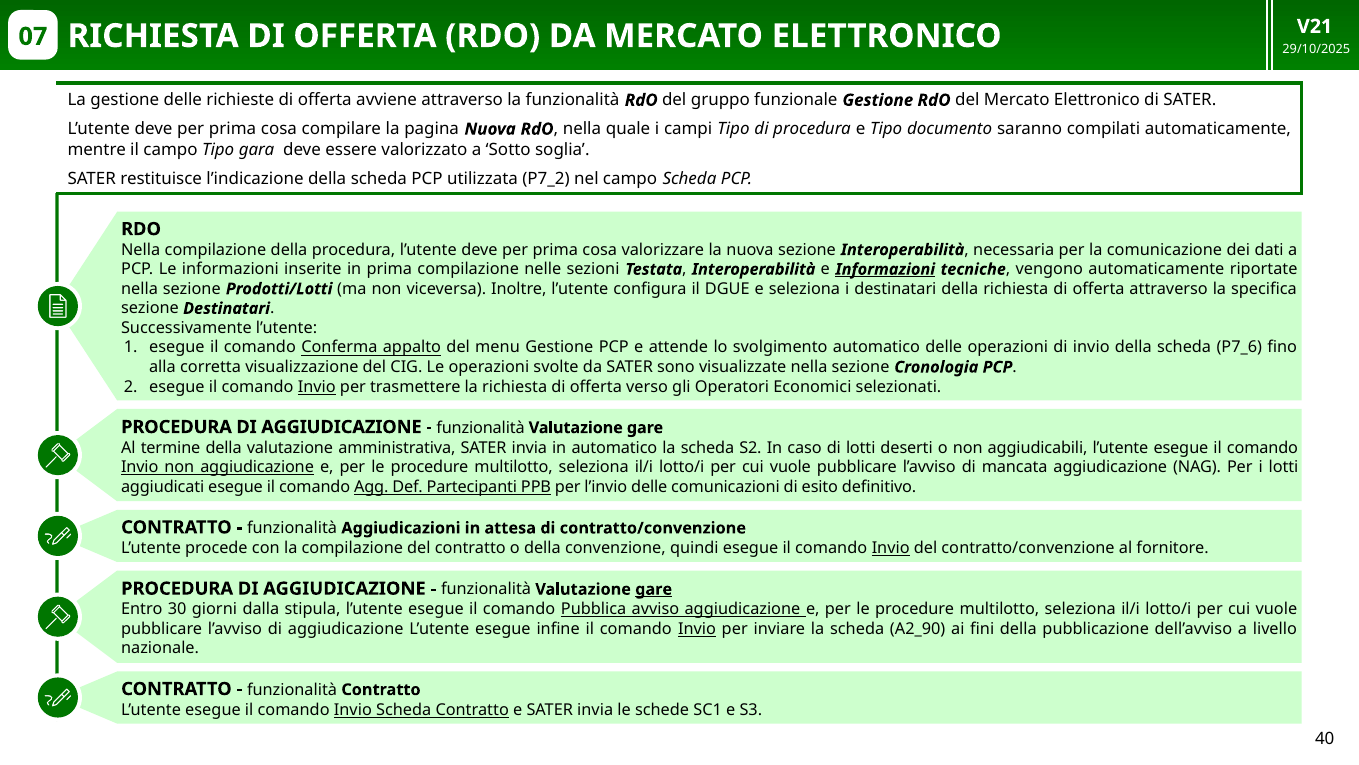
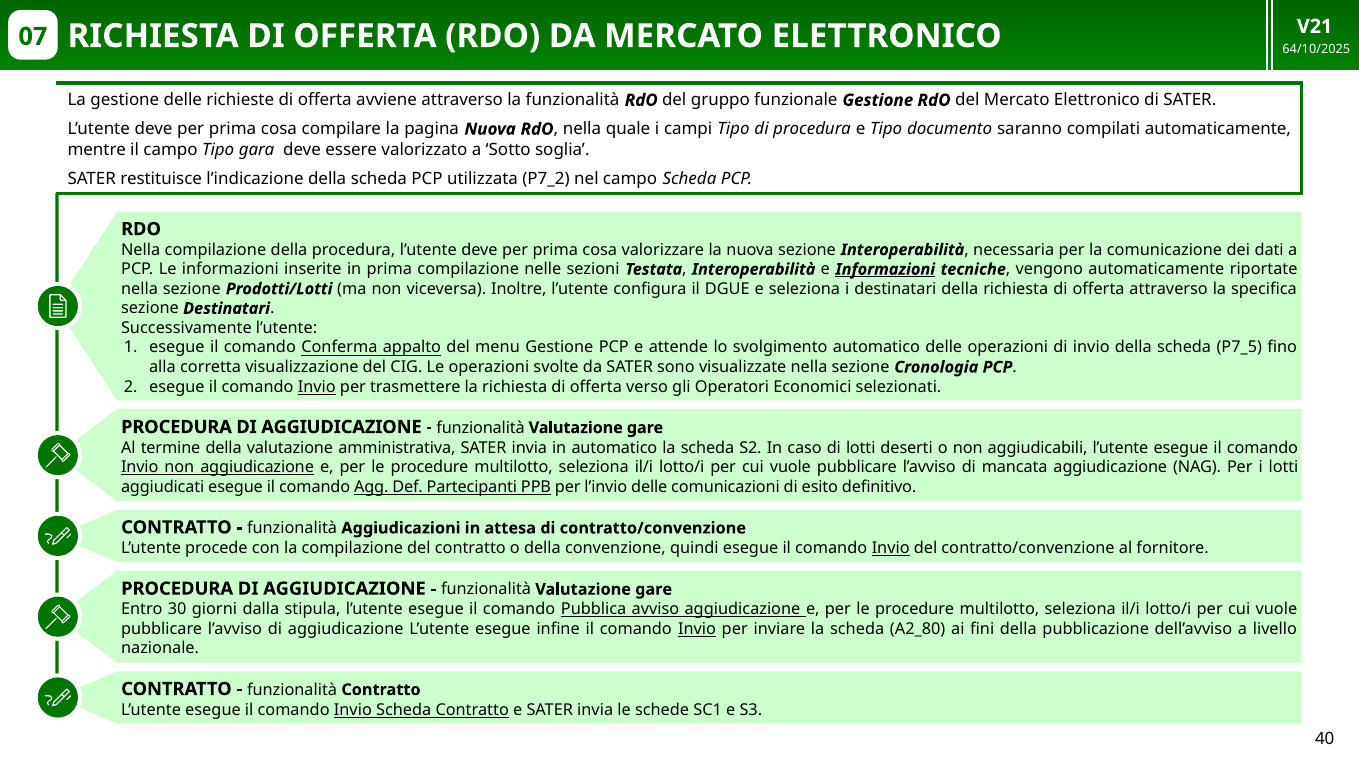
29/10/2025: 29/10/2025 -> 64/10/2025
P7_6: P7_6 -> P7_5
gare at (654, 589) underline: present -> none
A2_90: A2_90 -> A2_80
